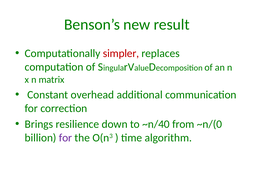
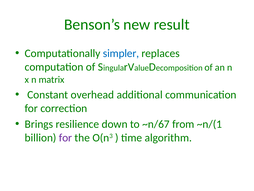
simpler colour: red -> blue
~n/40: ~n/40 -> ~n/67
~n/(0: ~n/(0 -> ~n/(1
